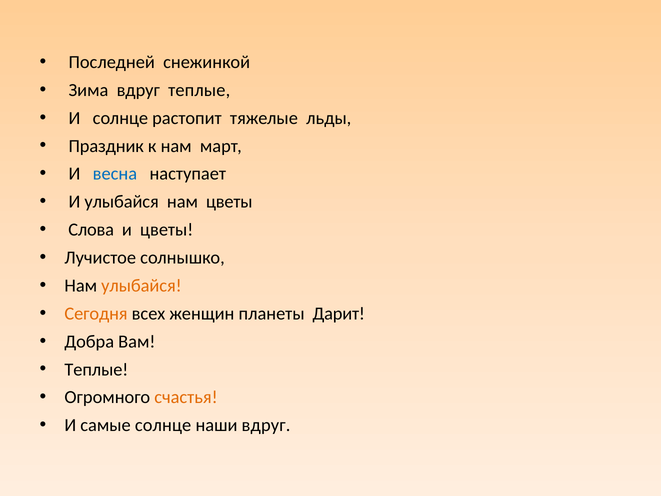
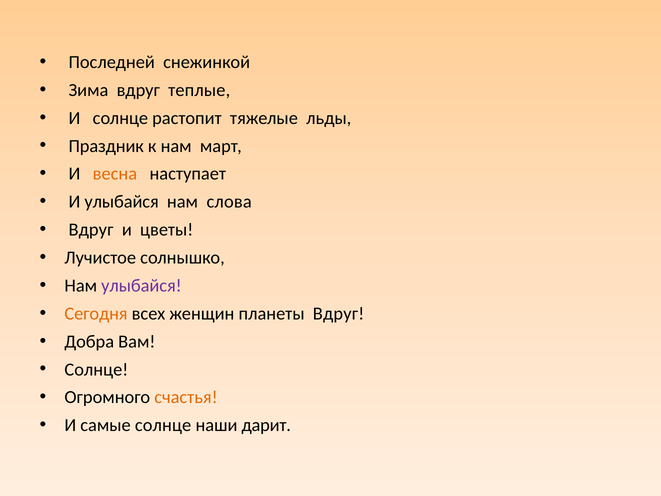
весна colour: blue -> orange
нам цветы: цветы -> слова
Слова at (91, 230): Слова -> Вдруг
улыбайся at (141, 285) colour: orange -> purple
планеты Дарит: Дарит -> Вдруг
Теплые at (96, 369): Теплые -> Солнце
наши вдруг: вдруг -> дарит
